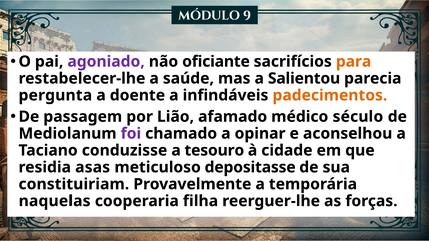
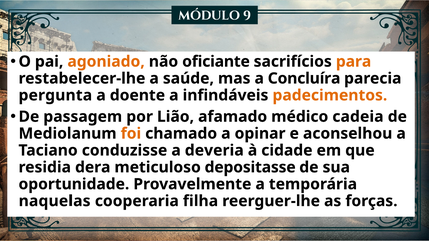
agoniado colour: purple -> orange
Salientou: Salientou -> Concluíra
século: século -> cadeia
foi colour: purple -> orange
tesouro: tesouro -> deveria
asas: asas -> dera
constituiriam: constituiriam -> oportunidade
